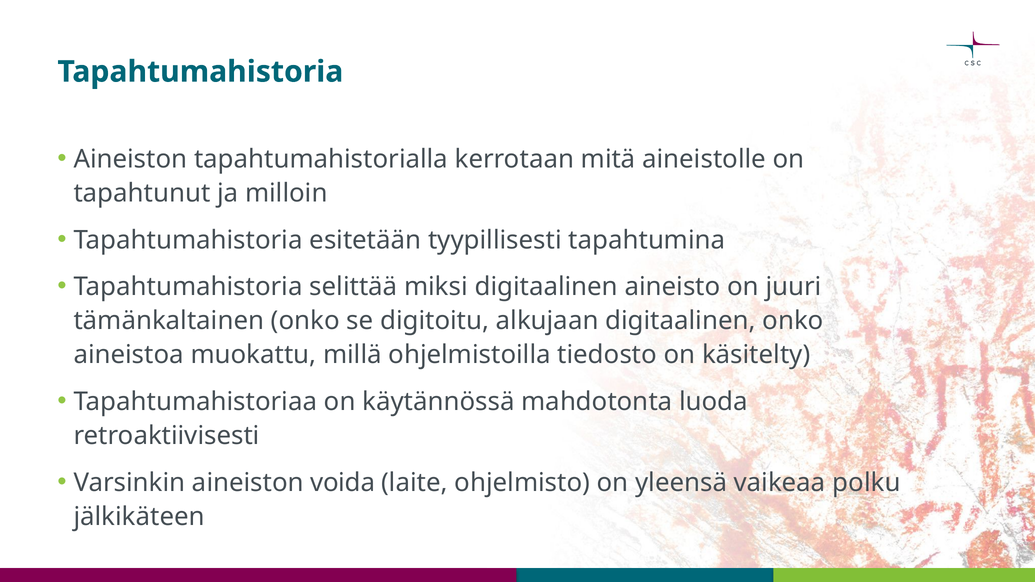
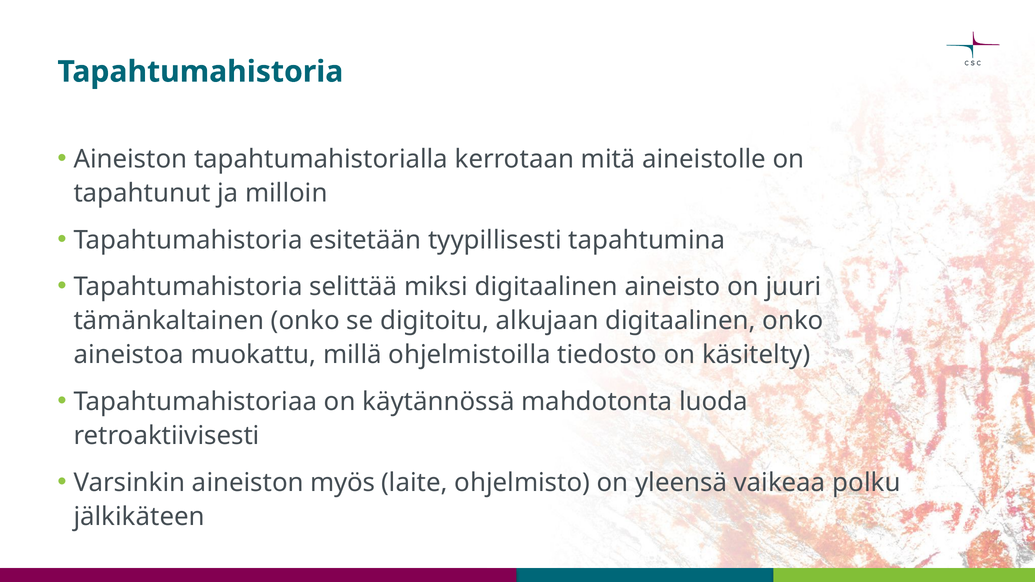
voida: voida -> myös
